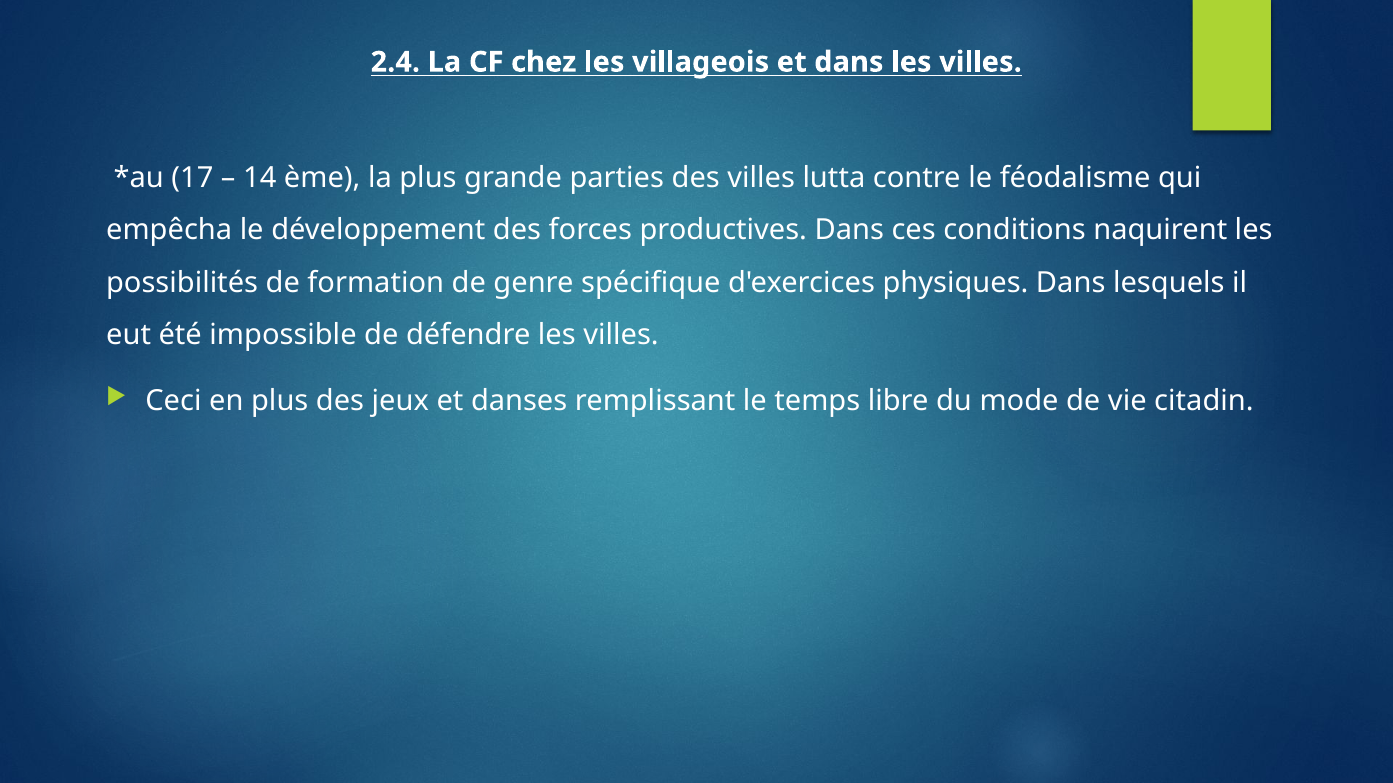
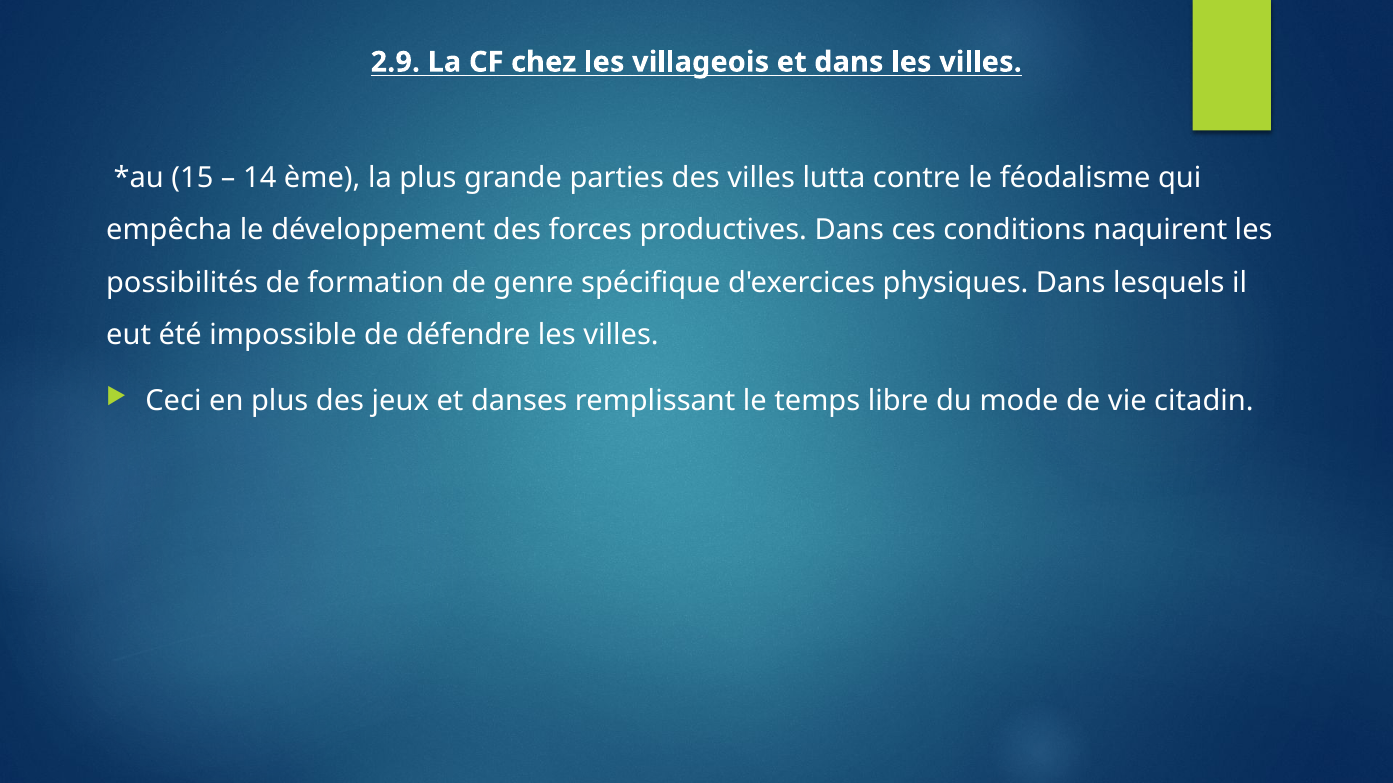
2.4: 2.4 -> 2.9
17: 17 -> 15
